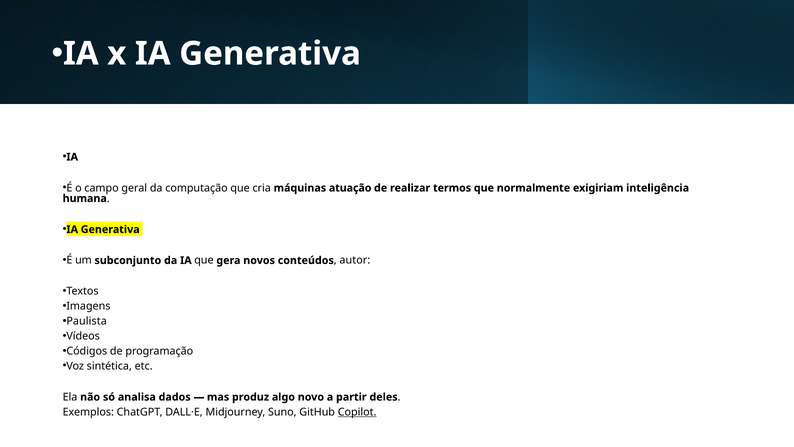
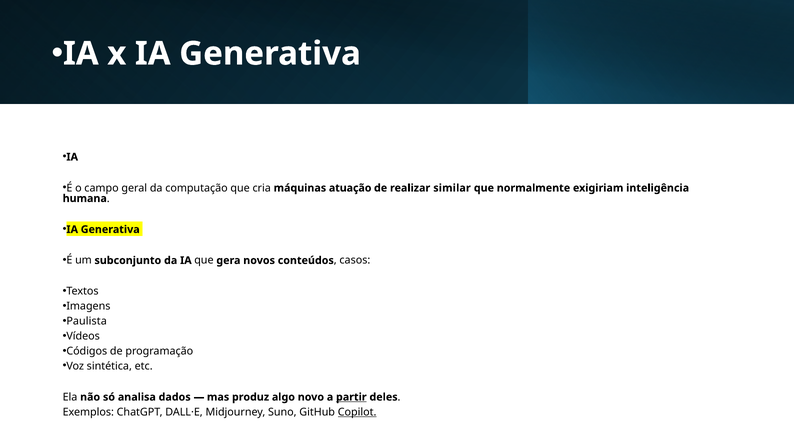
termos: termos -> similar
autor: autor -> casos
partir underline: none -> present
